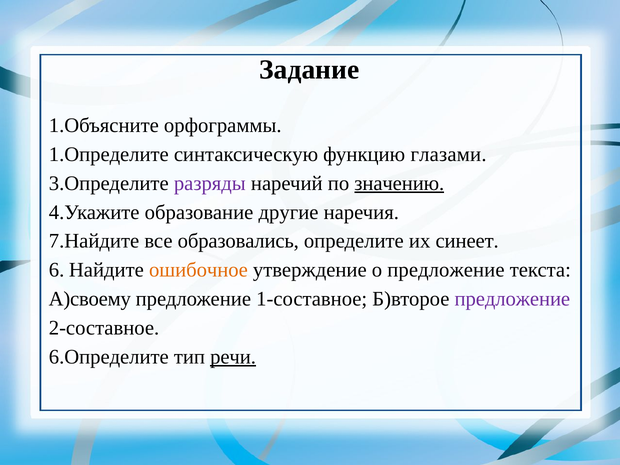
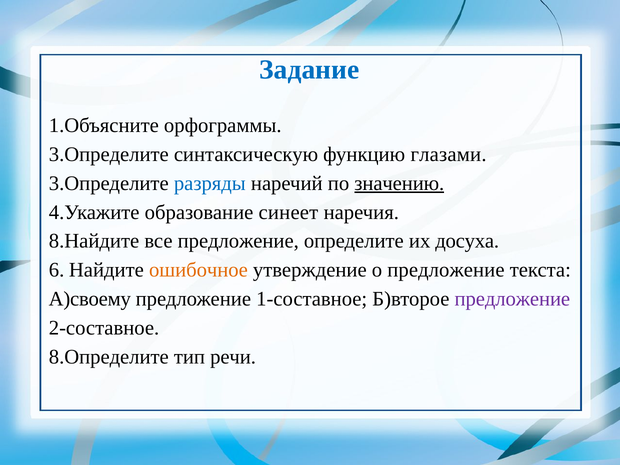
Задание colour: black -> blue
1.Определите at (109, 154): 1.Определите -> 3.Определите
разряды colour: purple -> blue
другие: другие -> синеет
7.Найдите: 7.Найдите -> 8.Найдите
все образовались: образовались -> предложение
синеет: синеет -> досуха
6.Определите: 6.Определите -> 8.Определите
речи underline: present -> none
